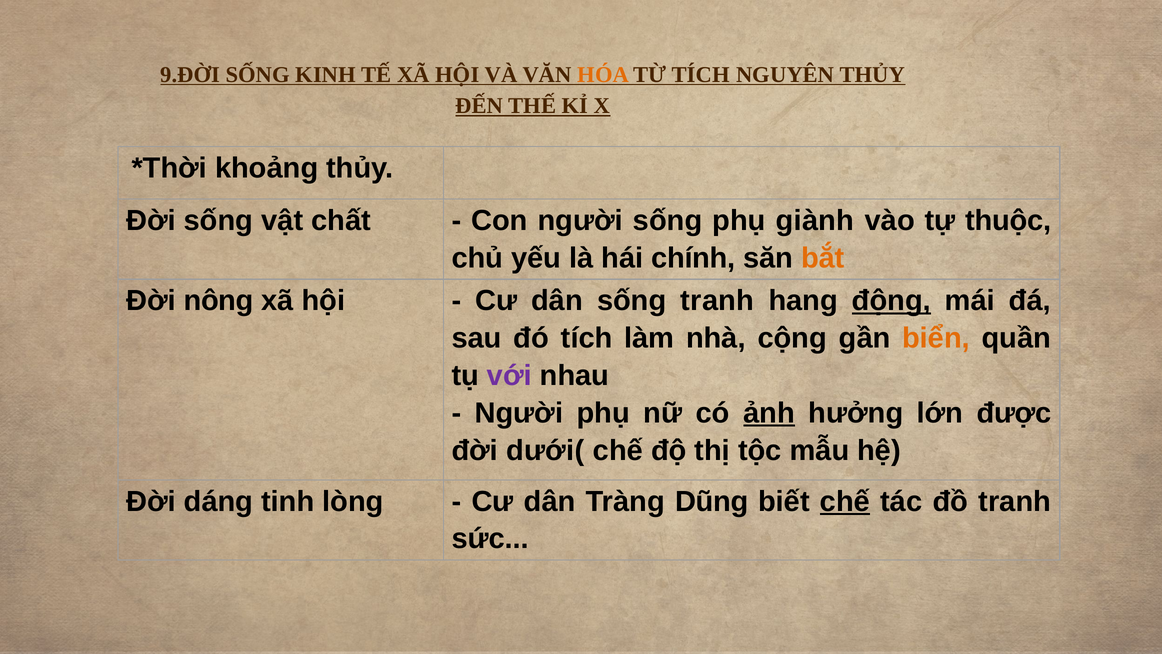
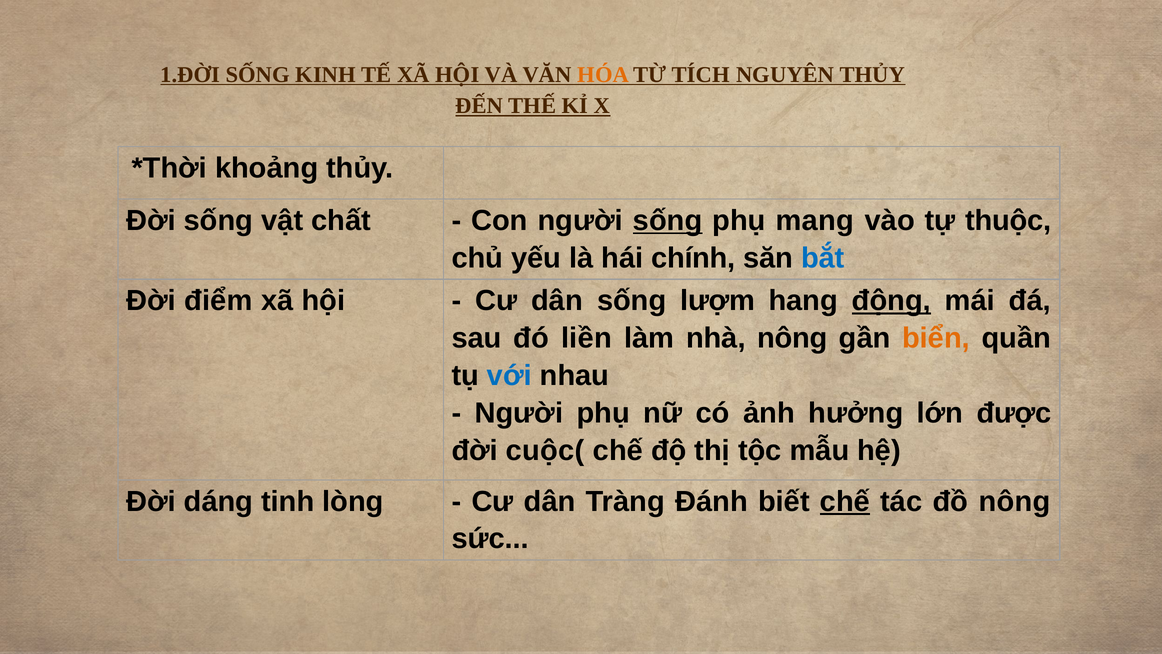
9.ĐỜI: 9.ĐỜI -> 1.ĐỜI
sống at (668, 221) underline: none -> present
giành: giành -> mang
bắt colour: orange -> blue
nông: nông -> điểm
sống tranh: tranh -> lượm
đó tích: tích -> liền
nhà cộng: cộng -> nông
với colour: purple -> blue
ảnh underline: present -> none
dưới(: dưới( -> cuộc(
Dũng: Dũng -> Đánh
đồ tranh: tranh -> nông
